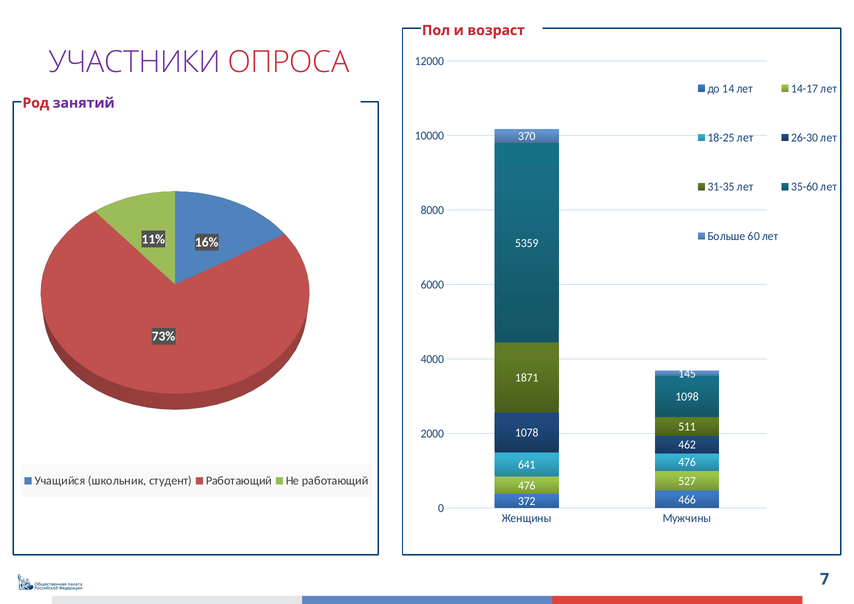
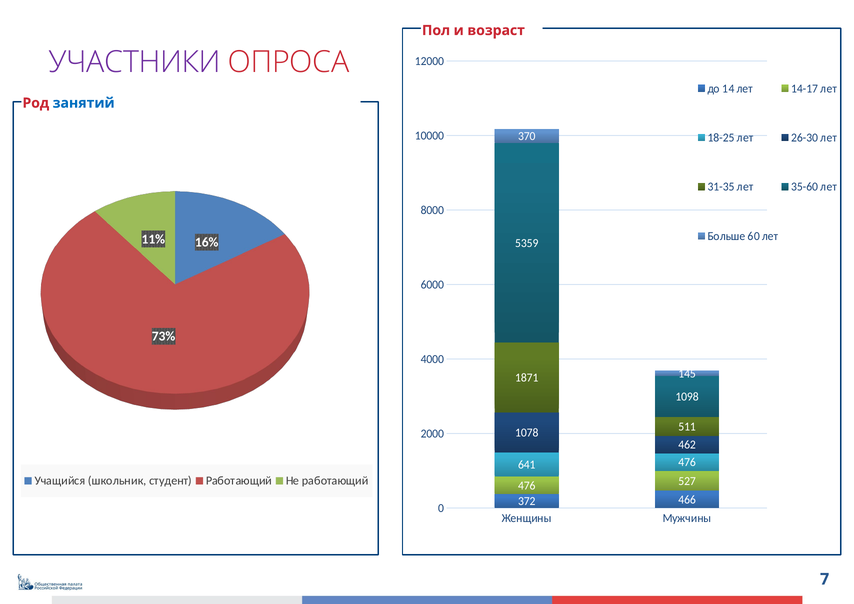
занятий colour: purple -> blue
